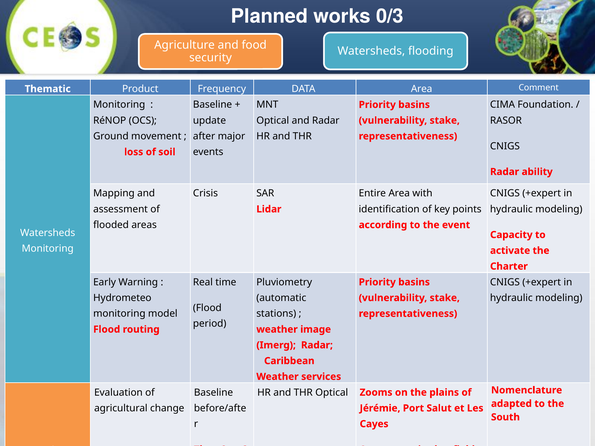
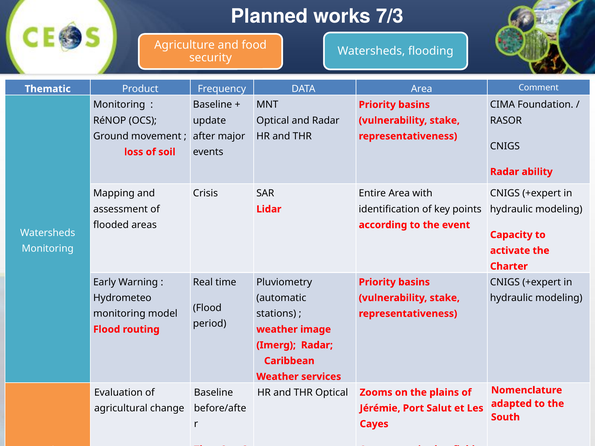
0/3: 0/3 -> 7/3
